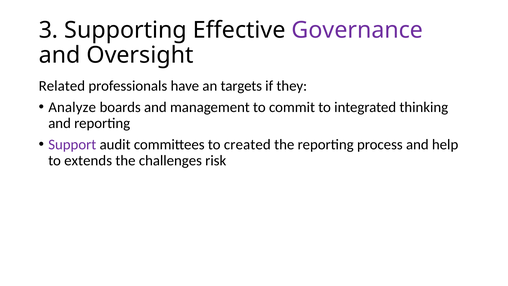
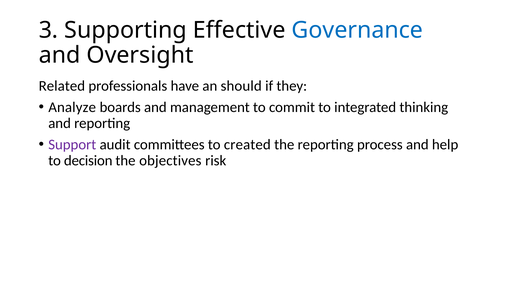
Governance colour: purple -> blue
targets: targets -> should
extends: extends -> decision
challenges: challenges -> objectives
